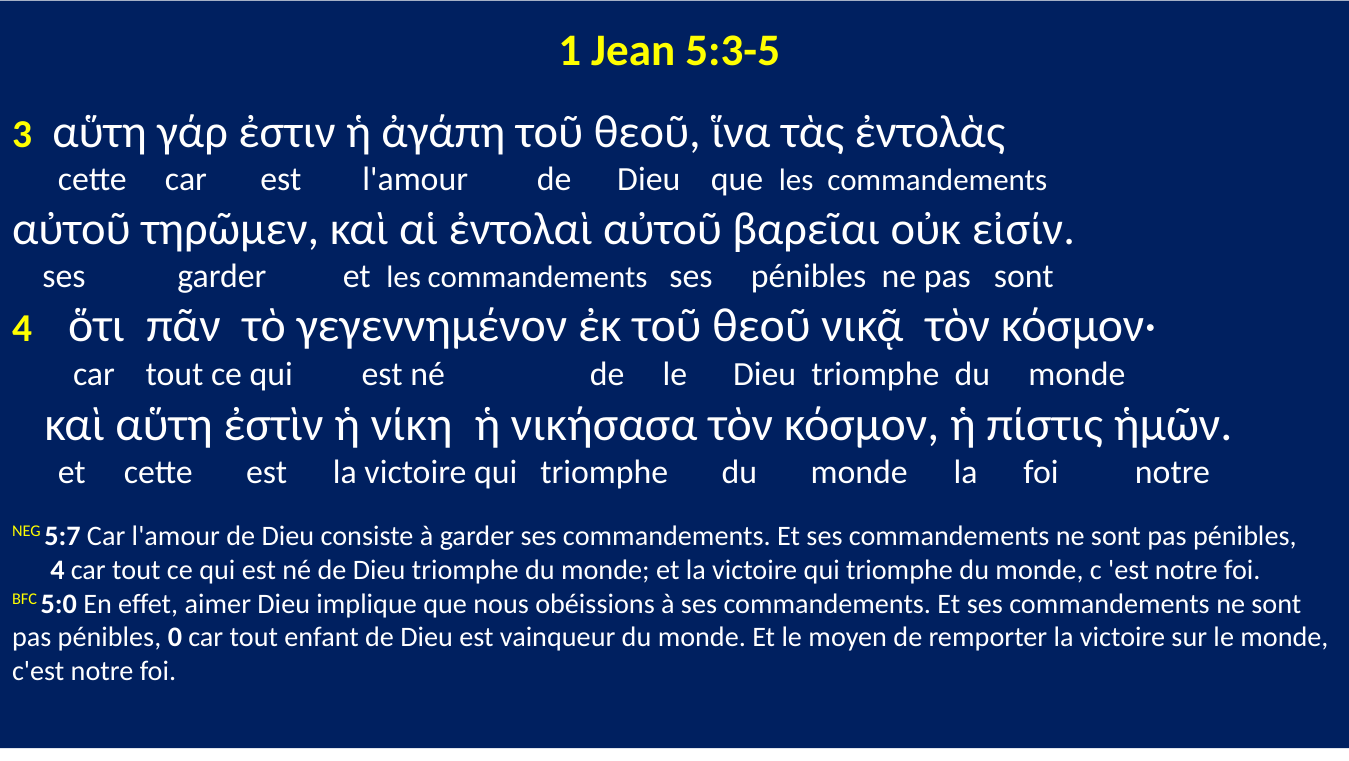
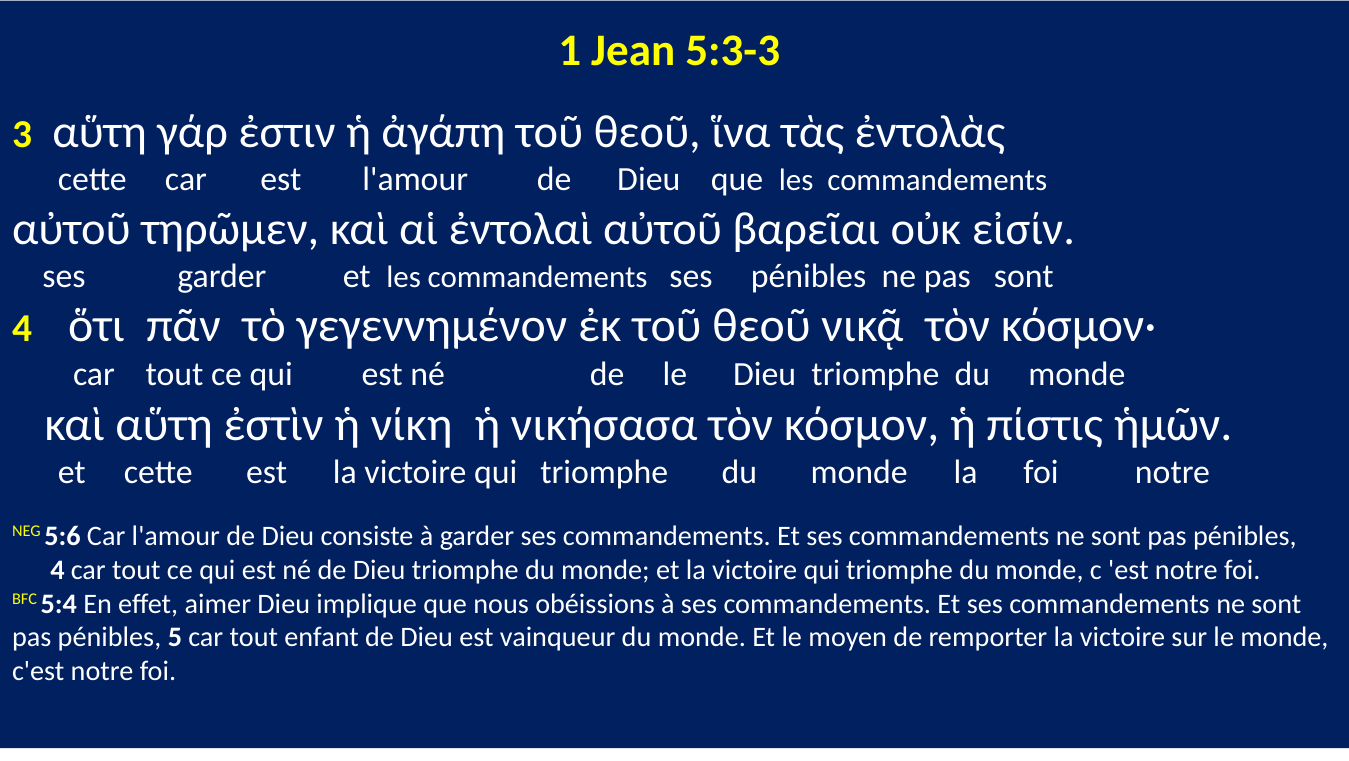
5:3-5: 5:3-5 -> 5:3-3
5:7: 5:7 -> 5:6
5:0: 5:0 -> 5:4
0: 0 -> 5
